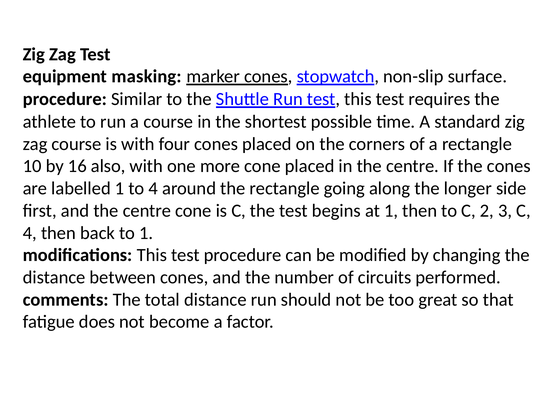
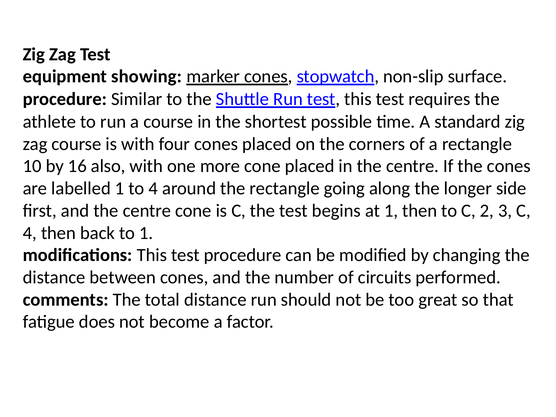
masking: masking -> showing
